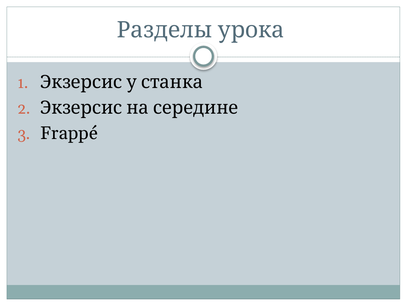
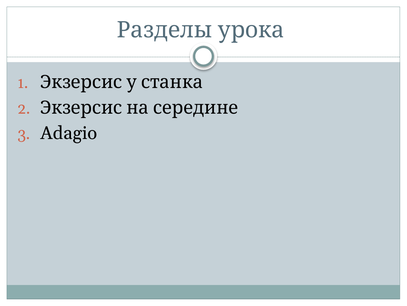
Frappé: Frappé -> Adagio
